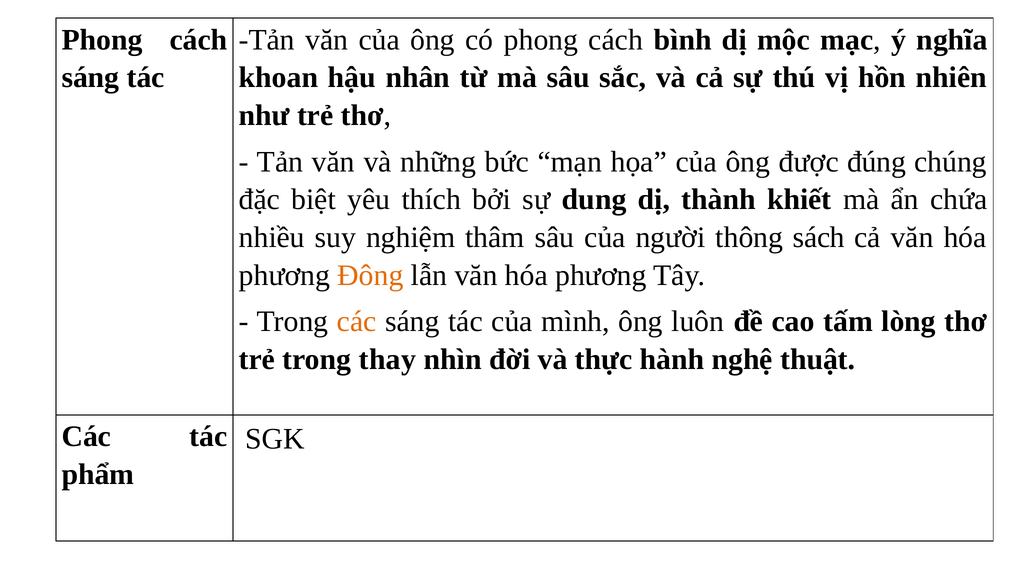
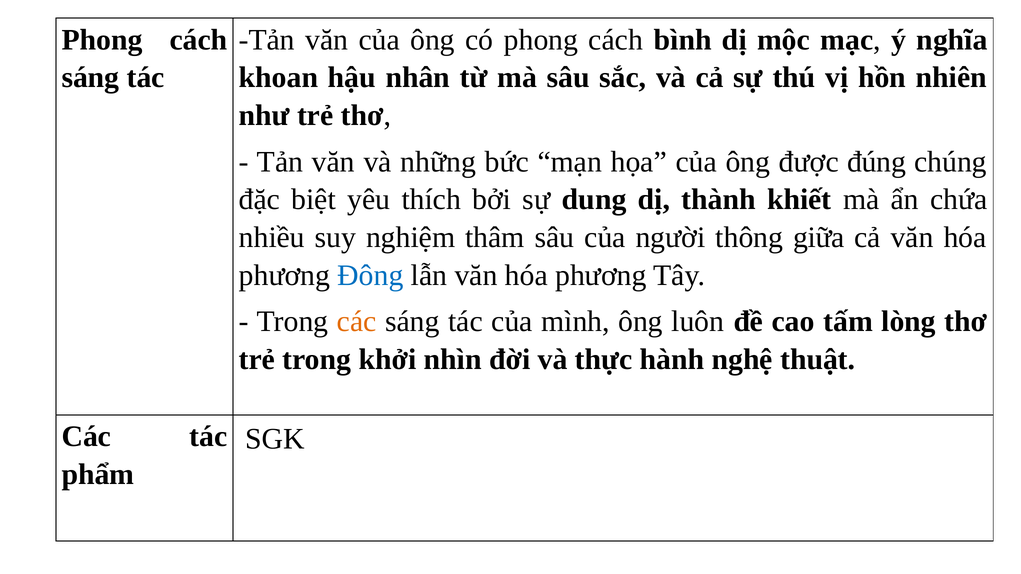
sách: sách -> giữa
Đông colour: orange -> blue
thay: thay -> khởi
